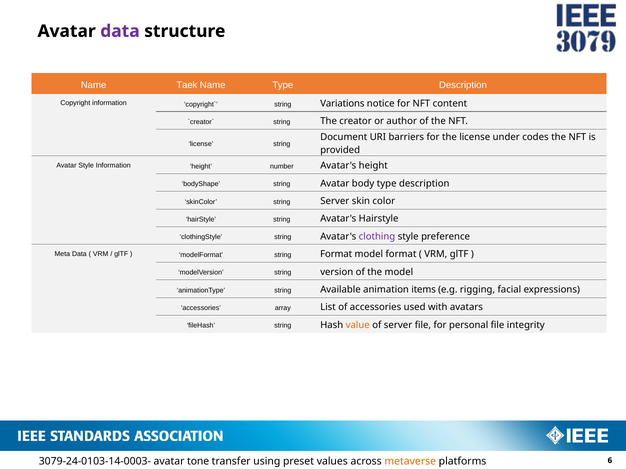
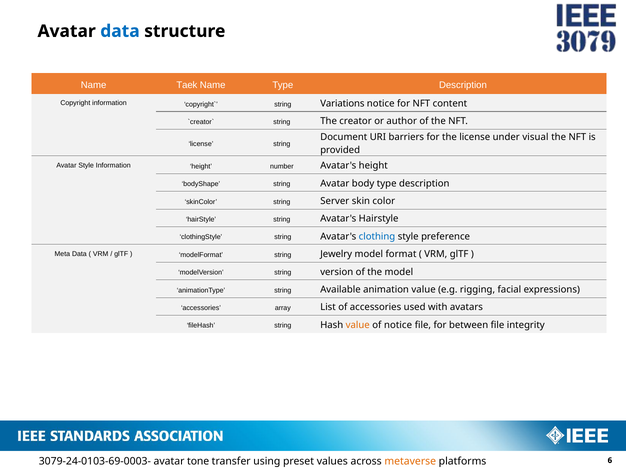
data at (120, 31) colour: purple -> blue
codes: codes -> visual
clothing colour: purple -> blue
string Format: Format -> Jewelry
animation items: items -> value
of server: server -> notice
personal: personal -> between
3079-24-0103-14-0003-: 3079-24-0103-14-0003- -> 3079-24-0103-69-0003-
